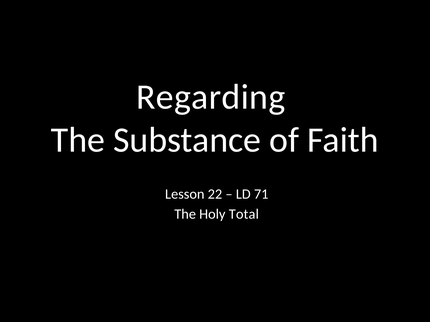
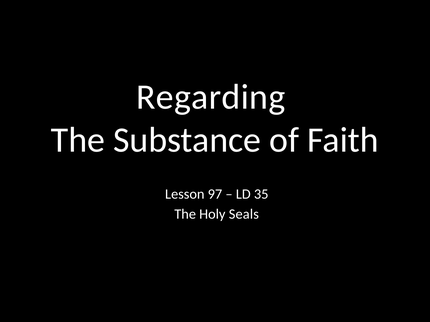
22: 22 -> 97
71: 71 -> 35
Total: Total -> Seals
